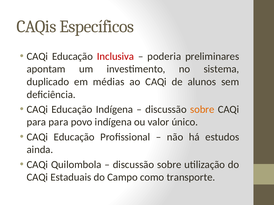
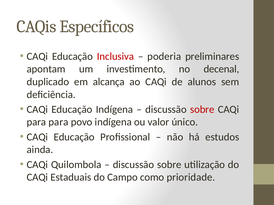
sistema: sistema -> decenal
médias: médias -> alcança
sobre at (202, 110) colour: orange -> red
transporte: transporte -> prioridade
